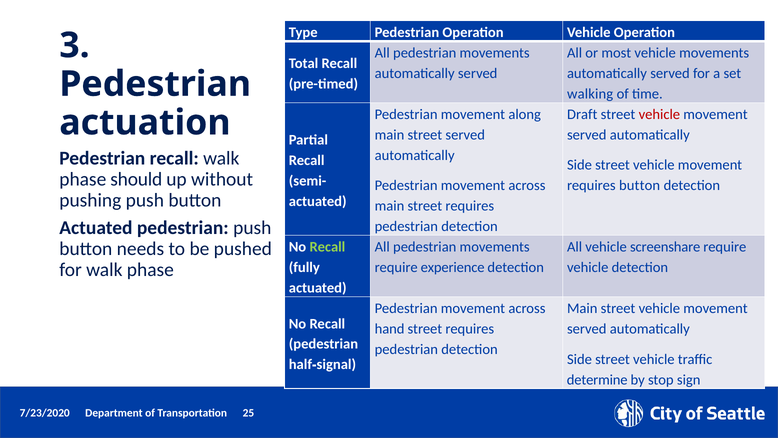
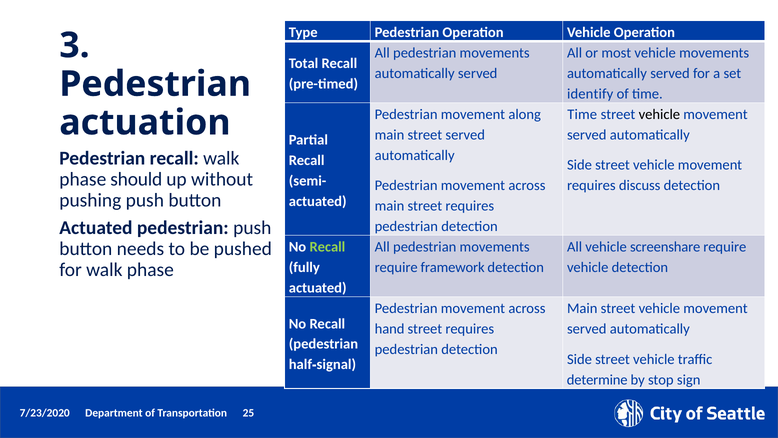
walking: walking -> identify
Draft at (582, 114): Draft -> Time
vehicle at (659, 114) colour: red -> black
requires button: button -> discuss
experience: experience -> framework
